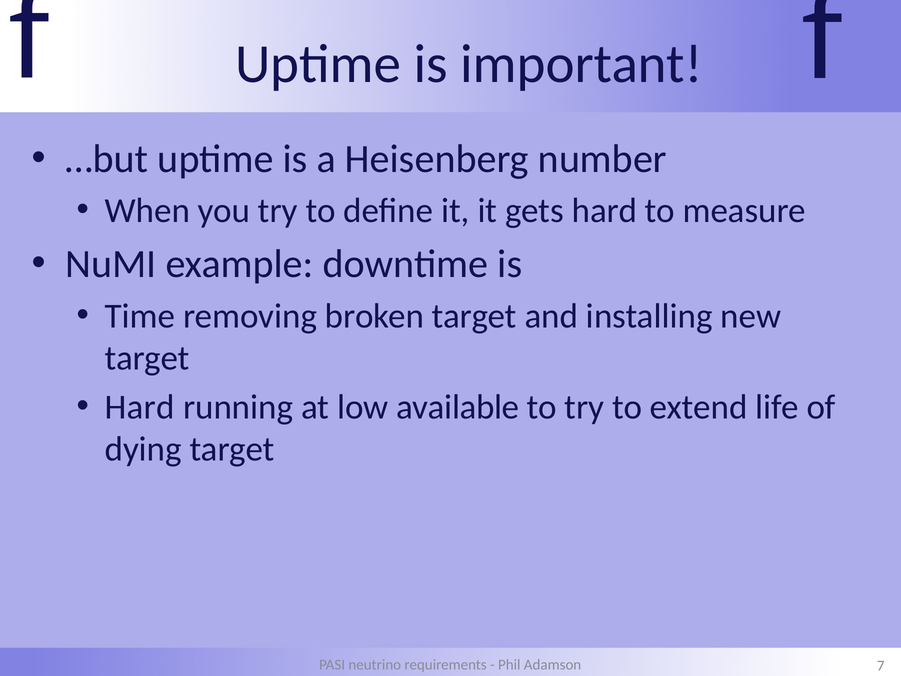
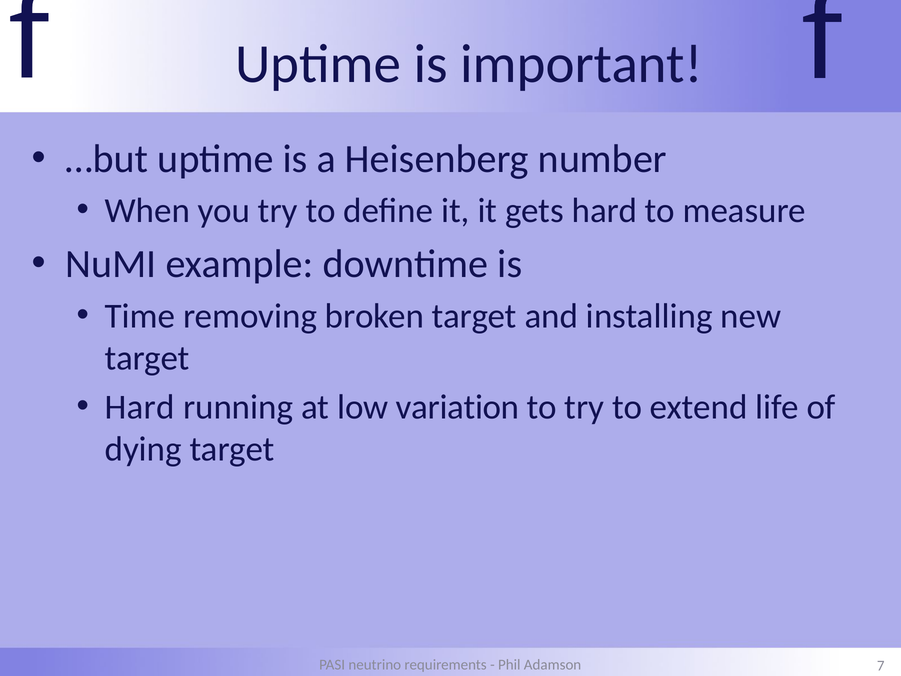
available: available -> variation
